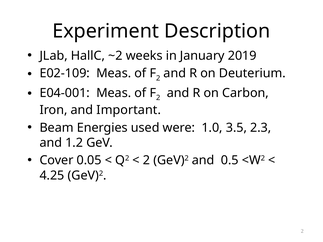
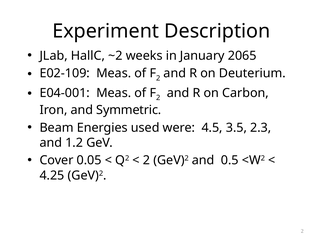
2019: 2019 -> 2065
Important: Important -> Symmetric
1.0: 1.0 -> 4.5
